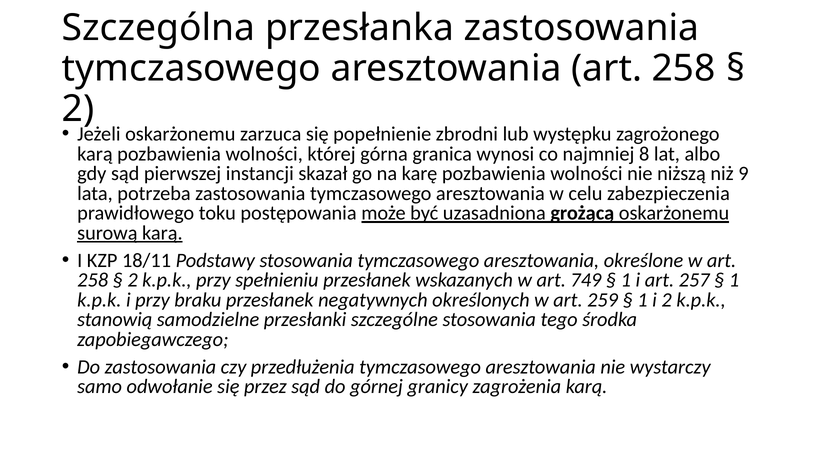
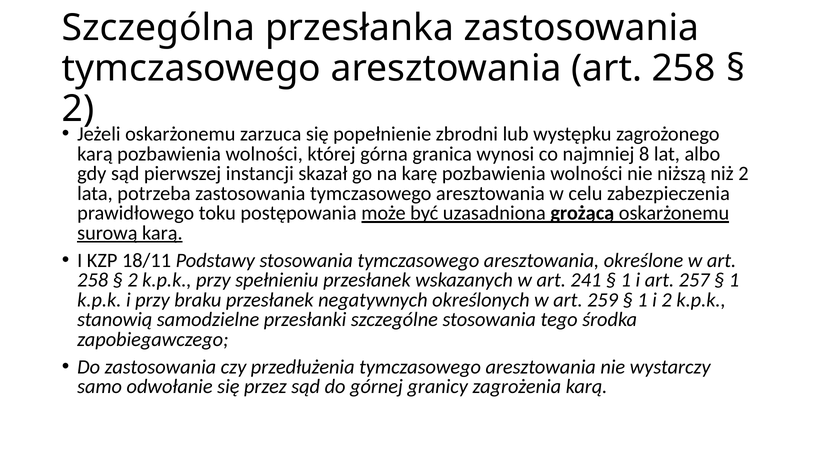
niż 9: 9 -> 2
749: 749 -> 241
